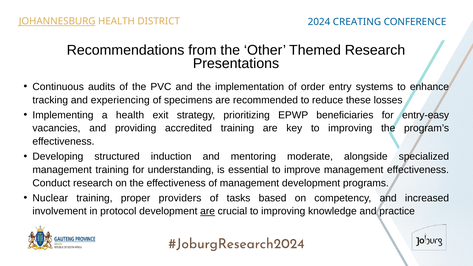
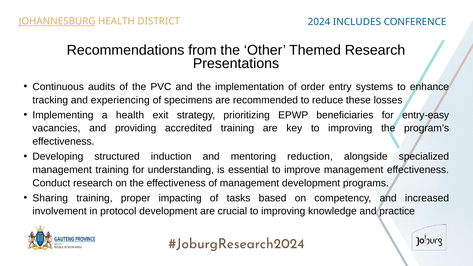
CREATING: CREATING -> INCLUDES
moderate: moderate -> reduction
Nuclear: Nuclear -> Sharing
providers: providers -> impacting
are at (208, 211) underline: present -> none
